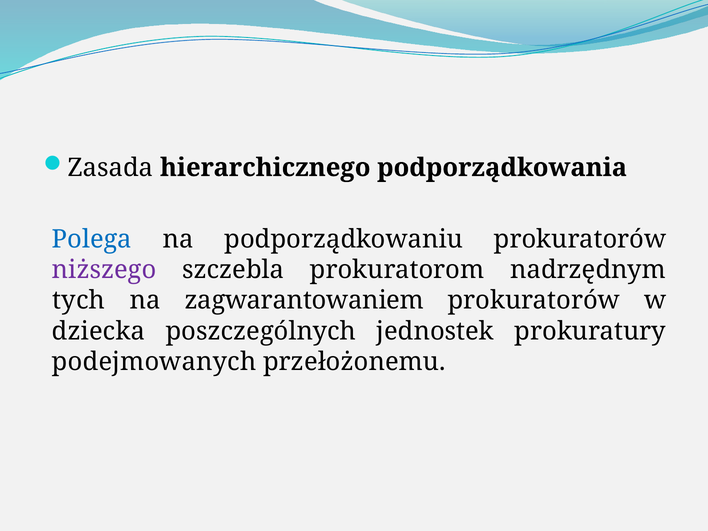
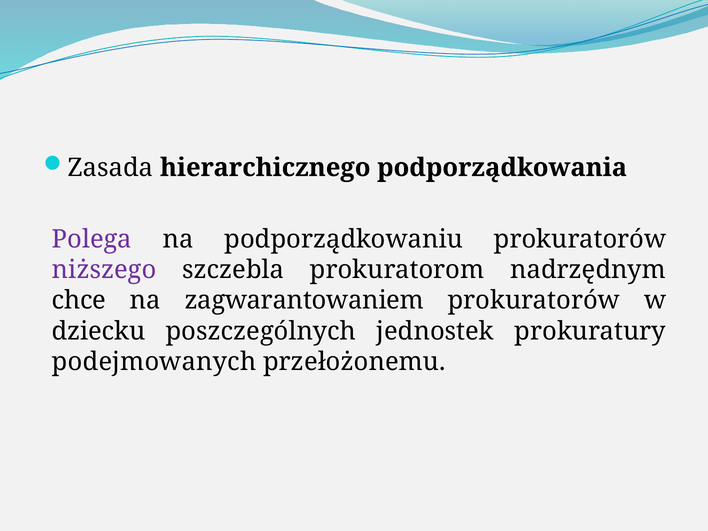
Polega colour: blue -> purple
tych: tych -> chce
dziecka: dziecka -> dziecku
